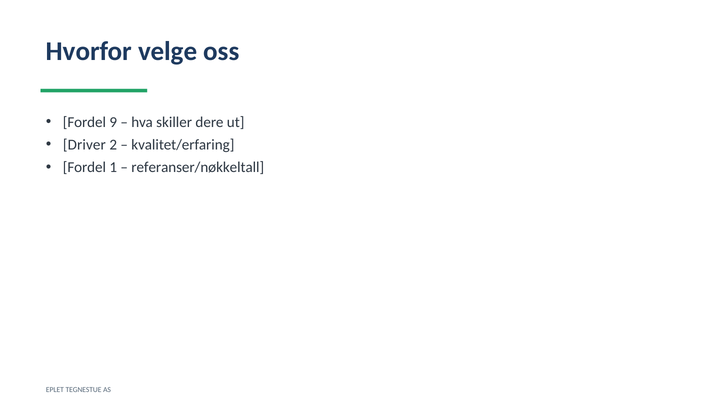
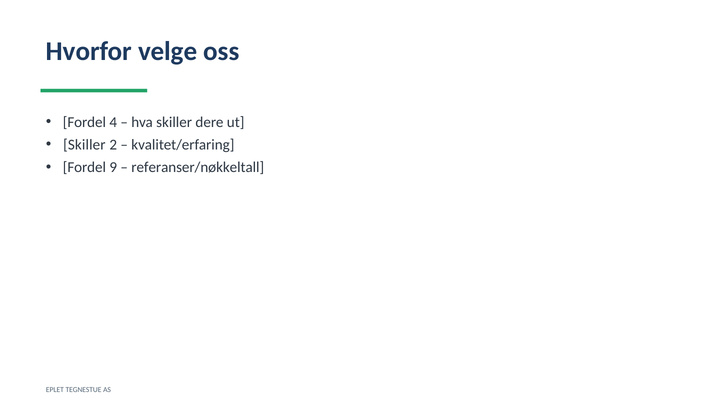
9: 9 -> 4
Driver at (84, 145): Driver -> Skiller
1: 1 -> 9
